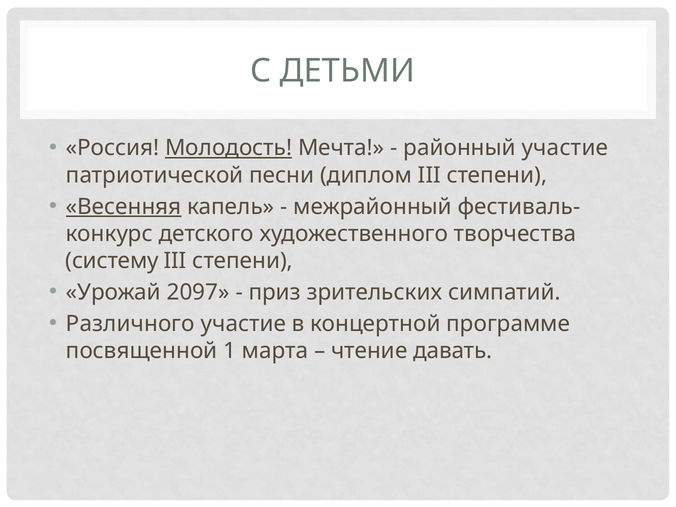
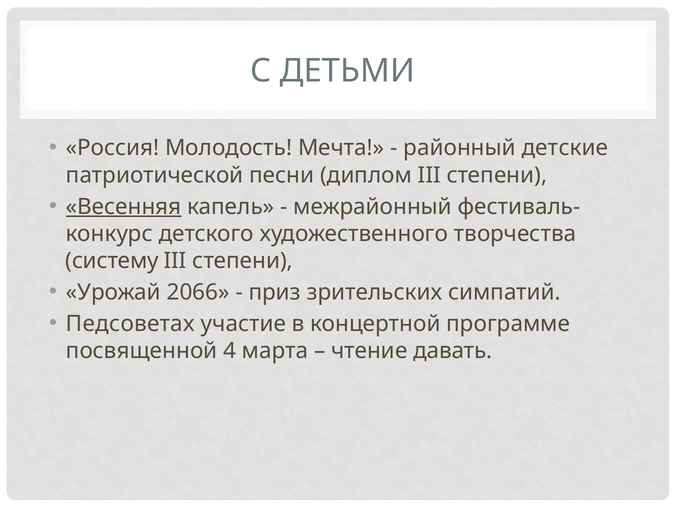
Молодость underline: present -> none
районный участие: участие -> детские
2097: 2097 -> 2066
Различного: Различного -> Педсоветах
1: 1 -> 4
